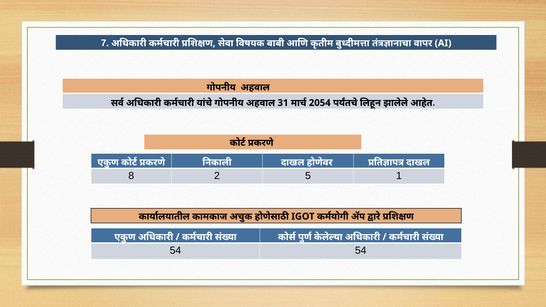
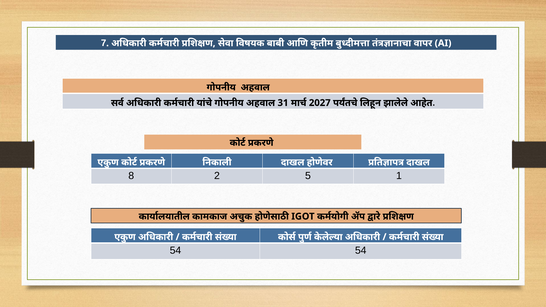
2054: 2054 -> 2027
